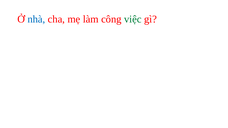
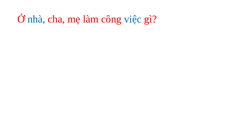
việc colour: green -> blue
